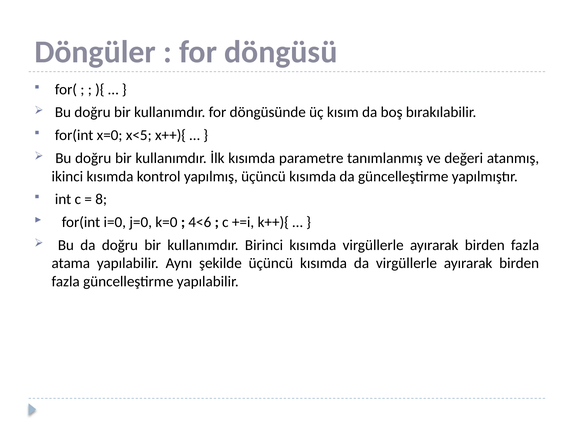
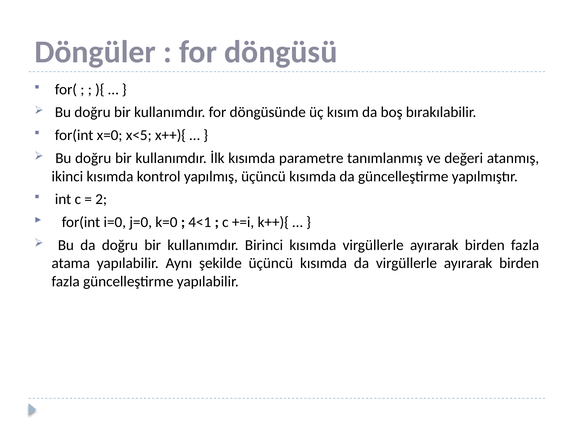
8: 8 -> 2
4<6: 4<6 -> 4<1
